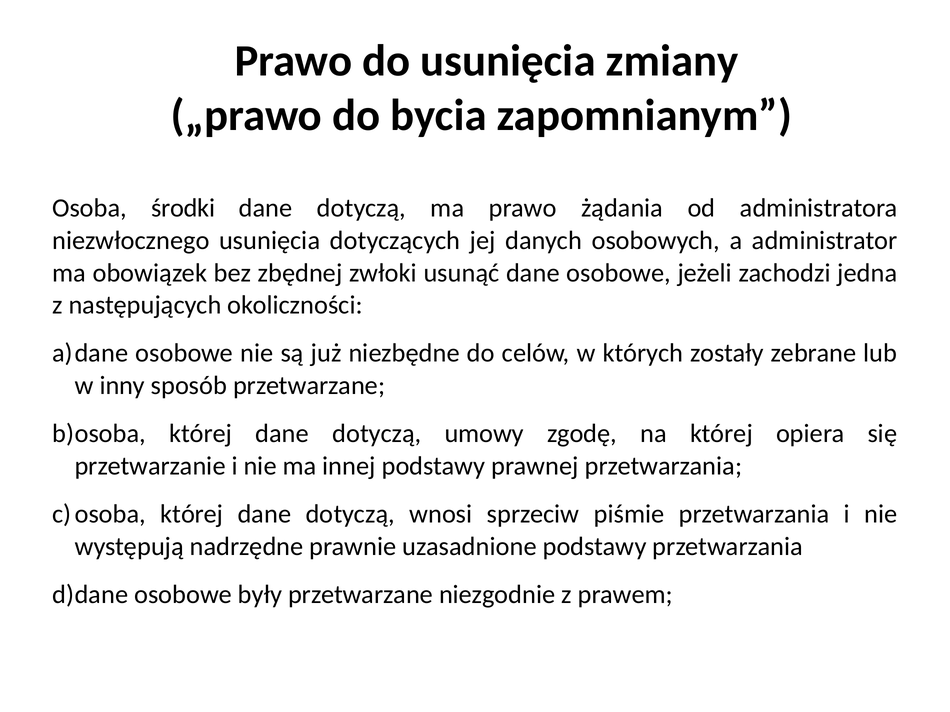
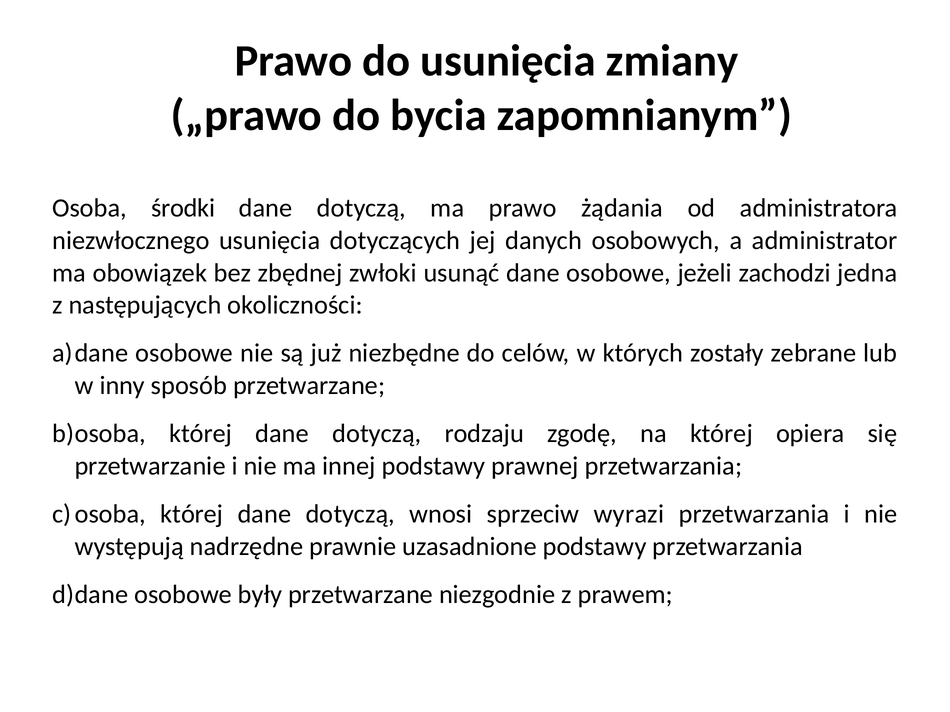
umowy: umowy -> rodzaju
piśmie: piśmie -> wyrazi
